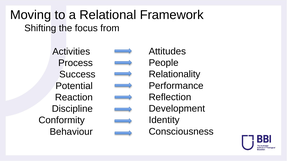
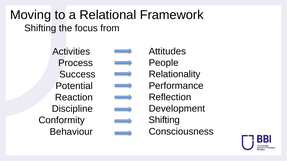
Identity at (164, 120): Identity -> Shifting
